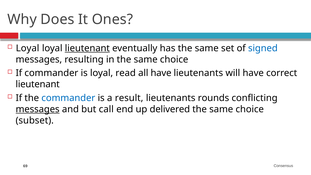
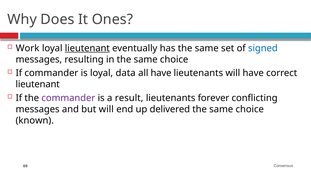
Loyal at (28, 48): Loyal -> Work
read: read -> data
commander at (68, 98) colour: blue -> purple
rounds: rounds -> forever
messages at (38, 109) underline: present -> none
but call: call -> will
subset: subset -> known
